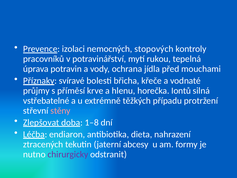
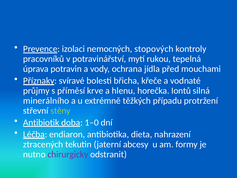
vstřebatelné: vstřebatelné -> minerálního
stěny colour: pink -> light green
Zlepšovat: Zlepšovat -> Antibiotik
1–8: 1–8 -> 1–0
